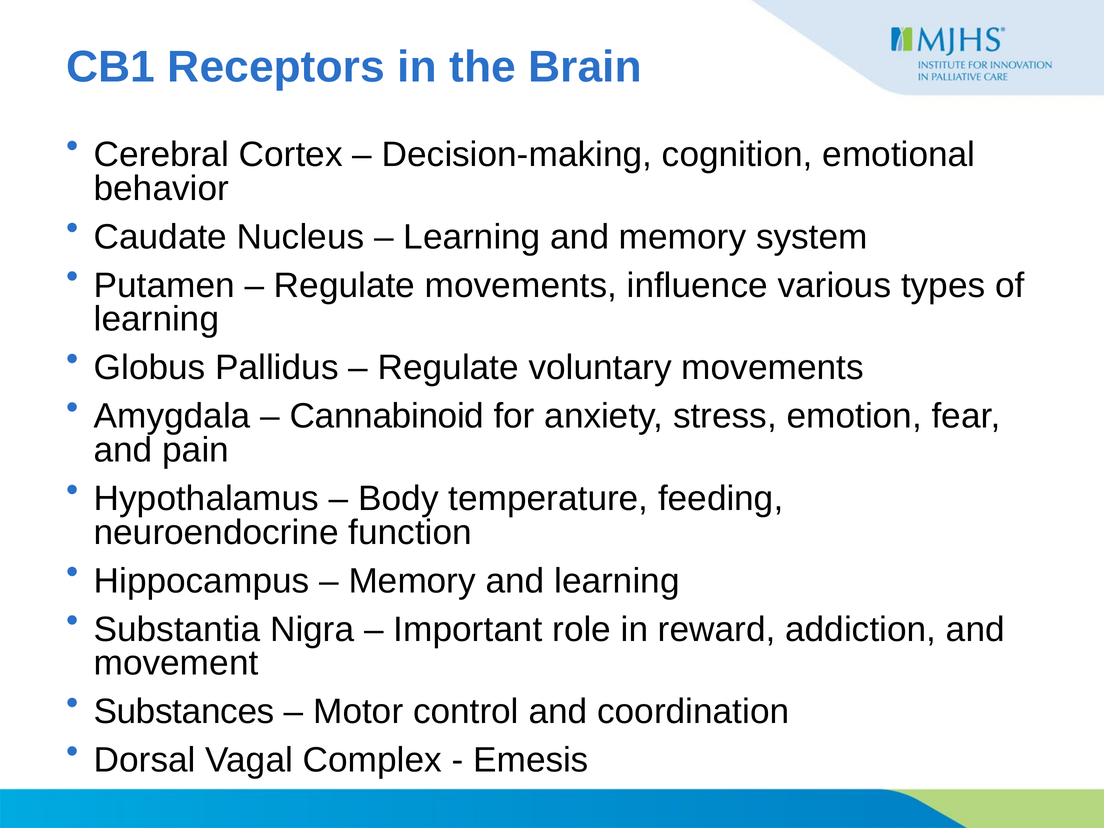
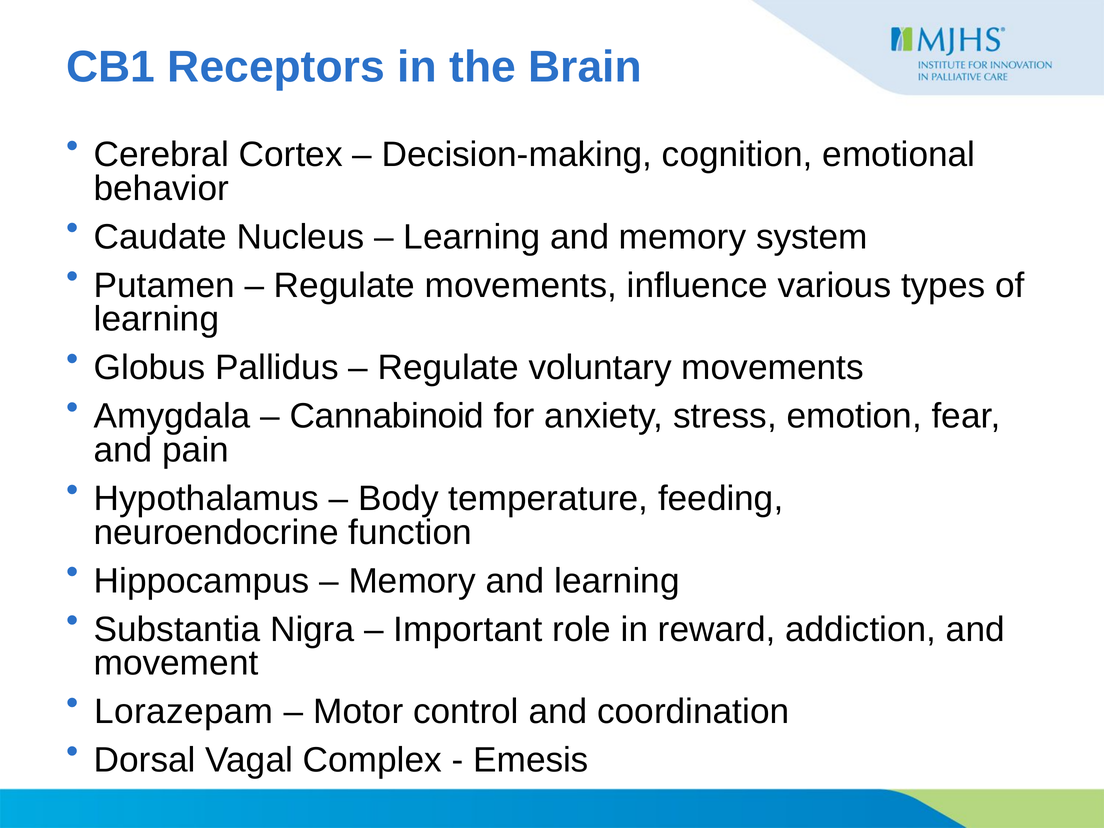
Substances: Substances -> Lorazepam
